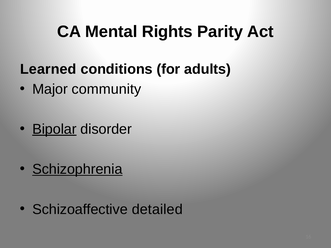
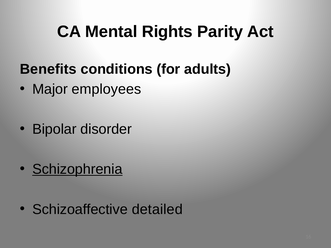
Learned: Learned -> Benefits
community: community -> employees
Bipolar underline: present -> none
